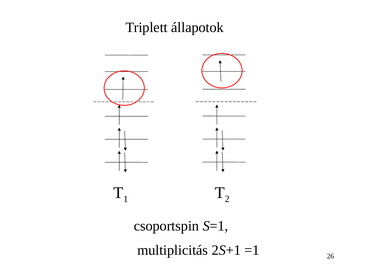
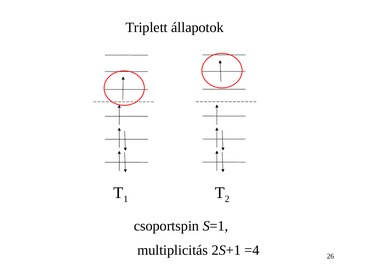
=1: =1 -> =4
